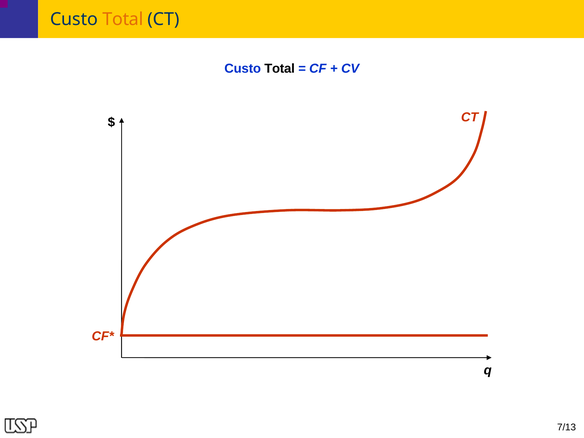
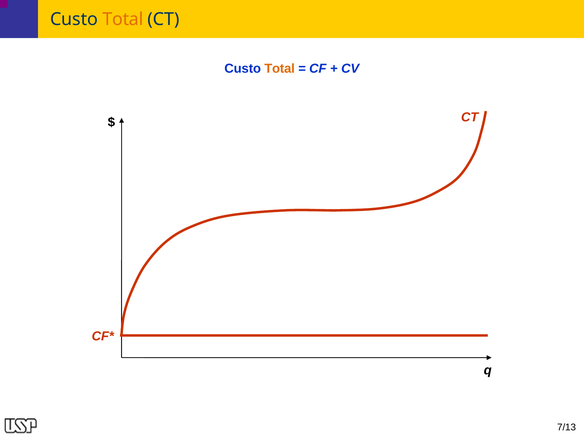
Total at (280, 69) colour: black -> orange
